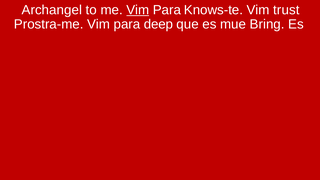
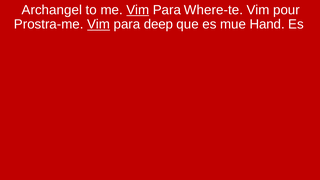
Knows-te: Knows-te -> Where-te
trust: trust -> pour
Vim at (99, 24) underline: none -> present
Bring: Bring -> Hand
